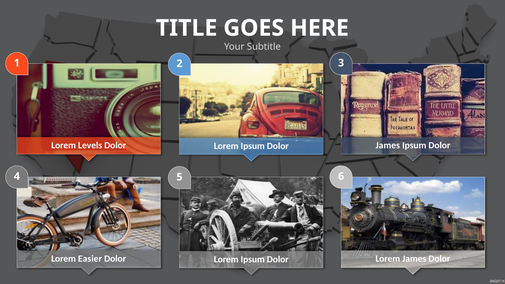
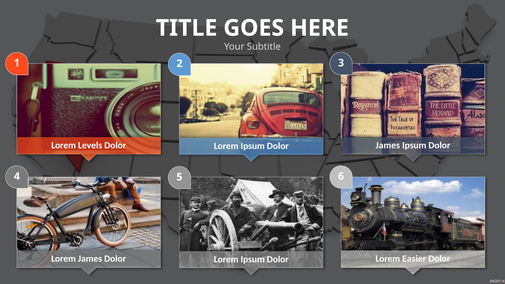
Lorem Easier: Easier -> James
Lorem James: James -> Easier
